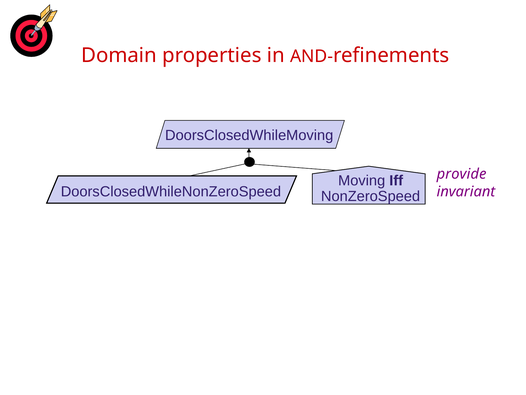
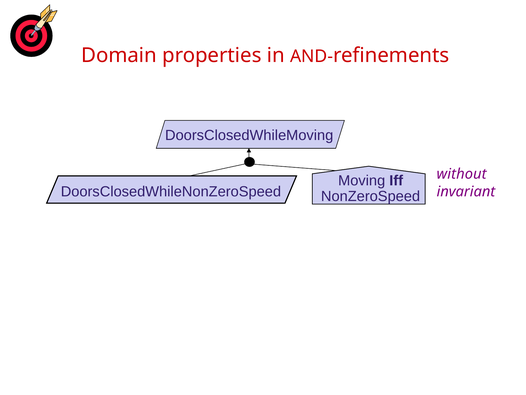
provide: provide -> without
